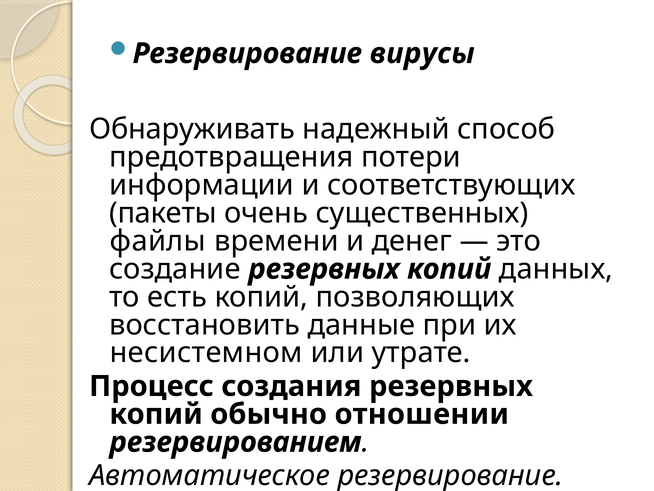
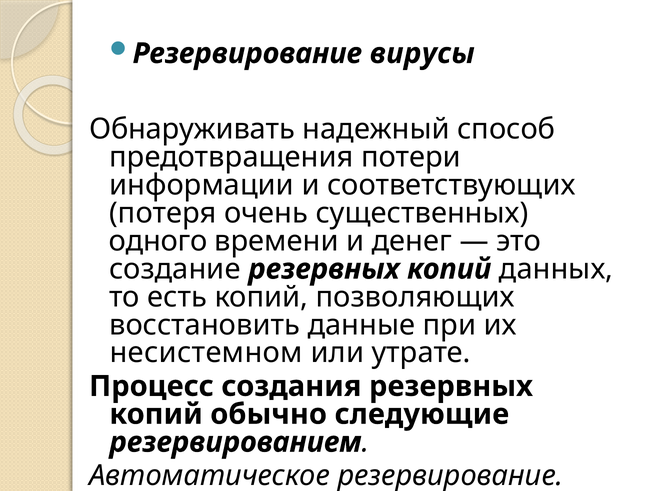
пакеты: пакеты -> потеря
файлы: файлы -> одного
отношении: отношении -> следующие
